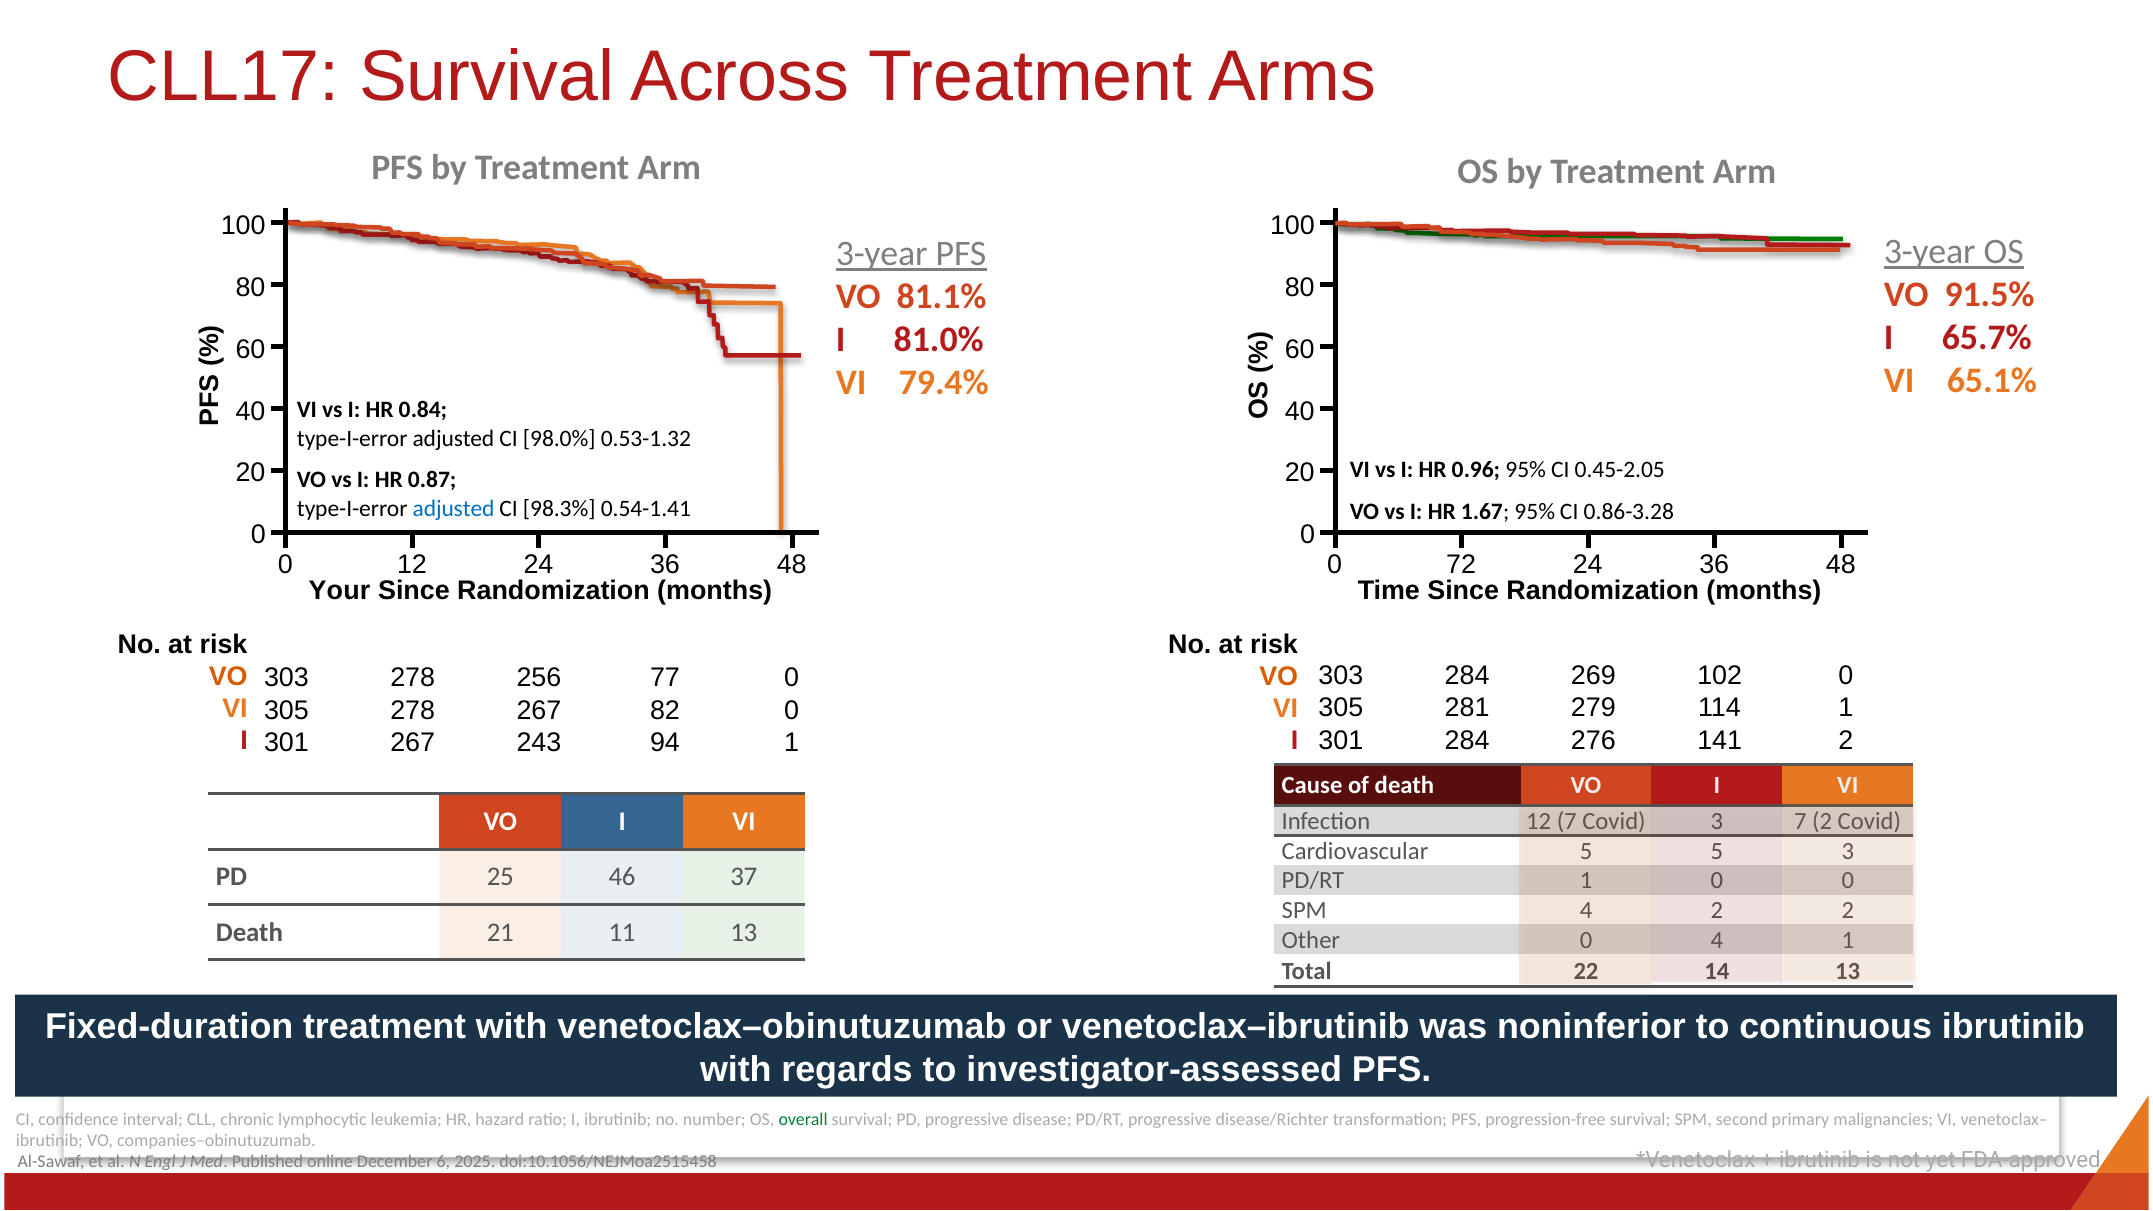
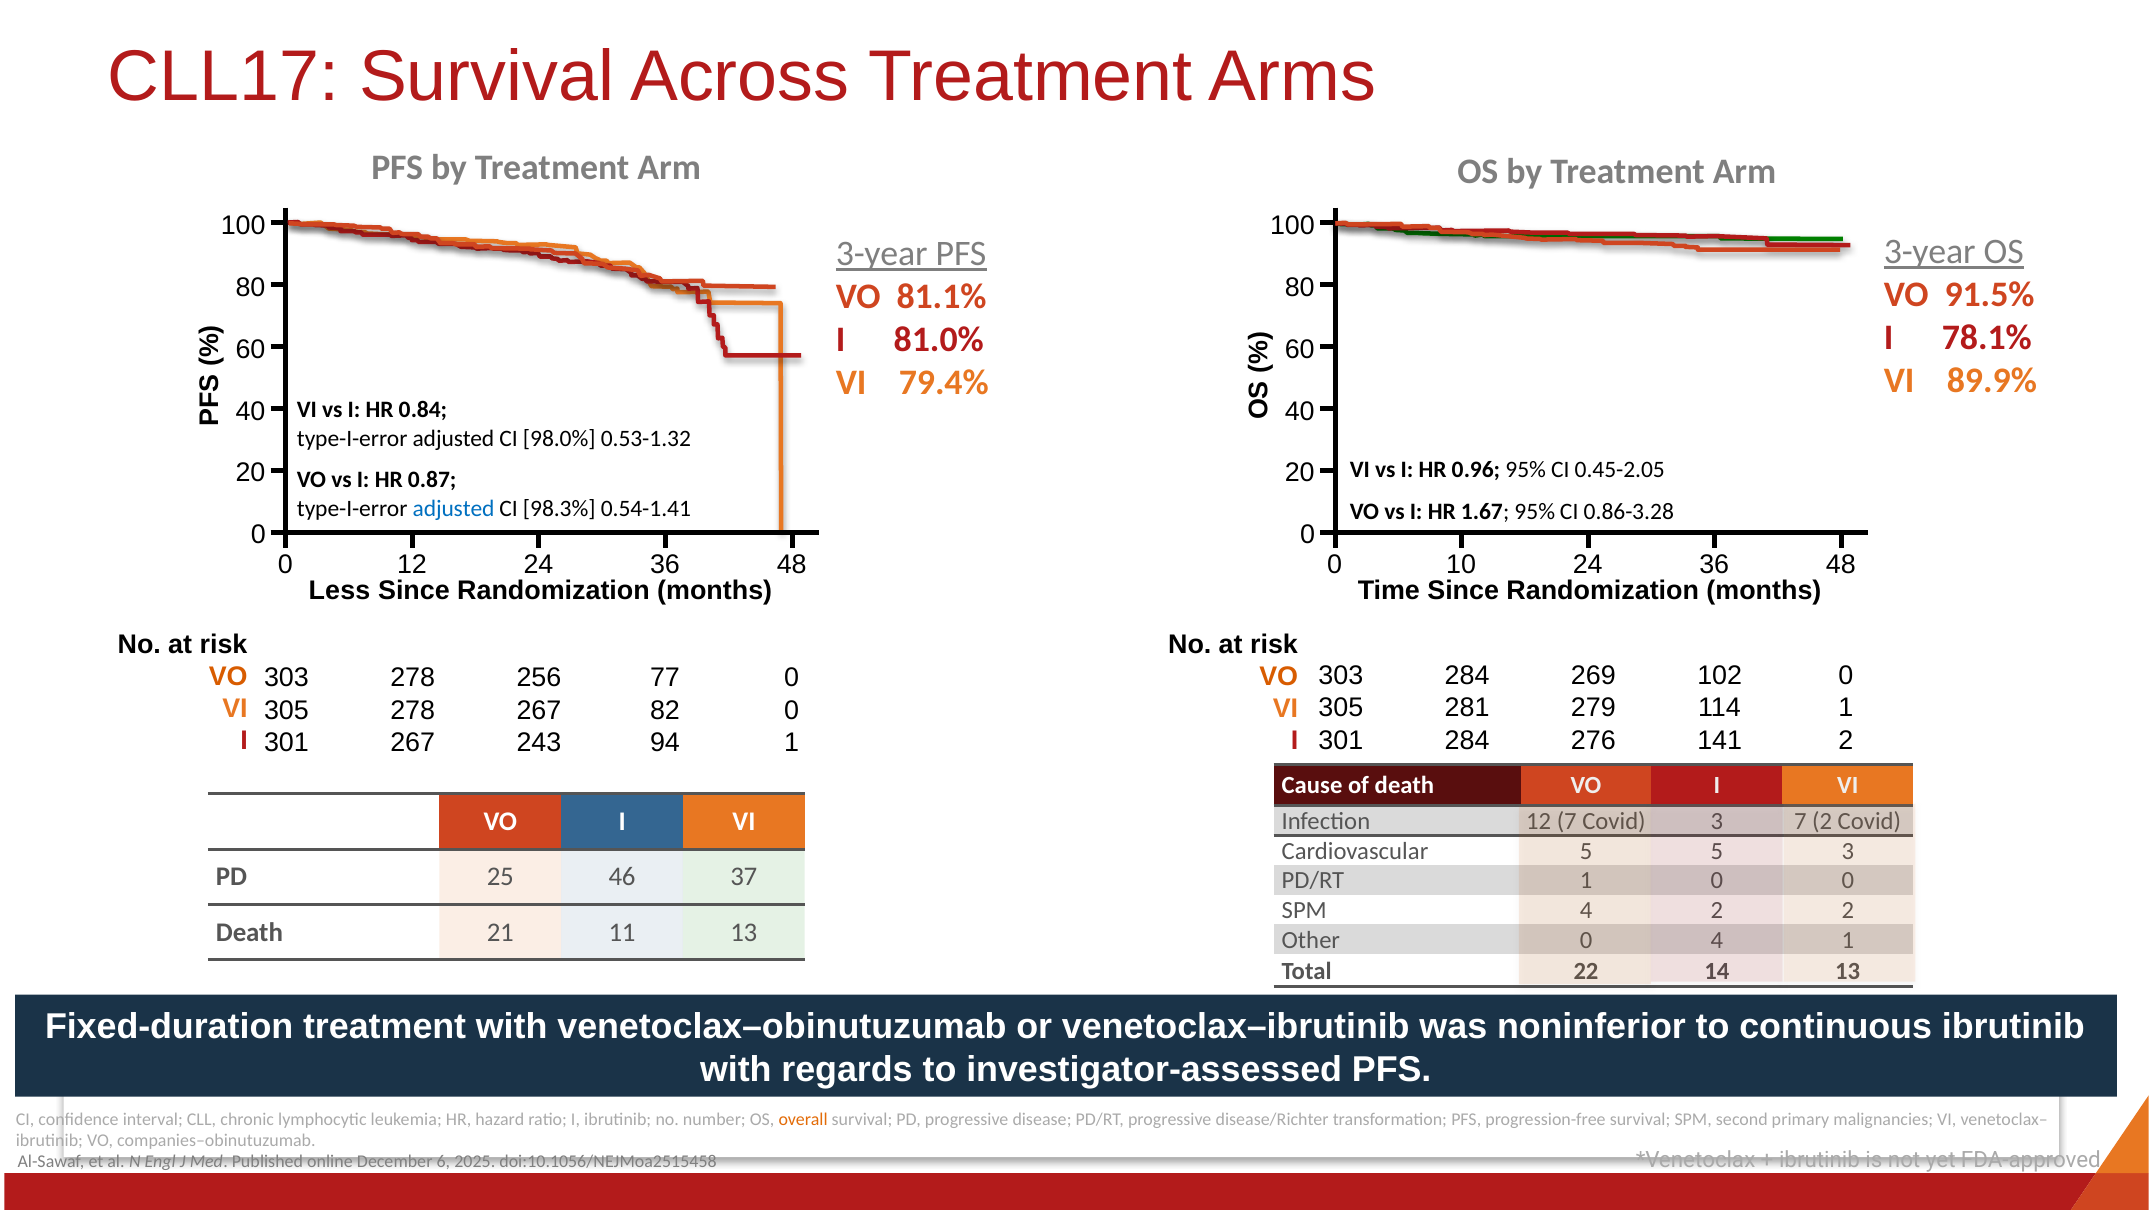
65.7%: 65.7% -> 78.1%
65.1%: 65.1% -> 89.9%
72: 72 -> 10
Your: Your -> Less
overall colour: green -> orange
